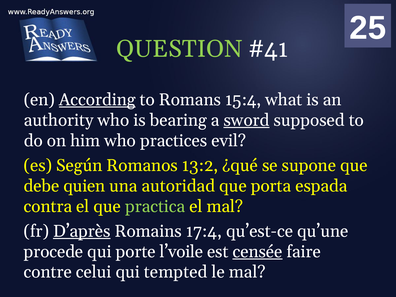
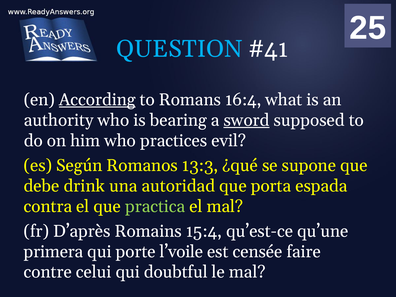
QUESTION colour: light green -> light blue
15:4: 15:4 -> 16:4
13:2: 13:2 -> 13:3
quien: quien -> drink
D’après underline: present -> none
17:4: 17:4 -> 15:4
procede: procede -> primera
censée underline: present -> none
tempted: tempted -> doubtful
